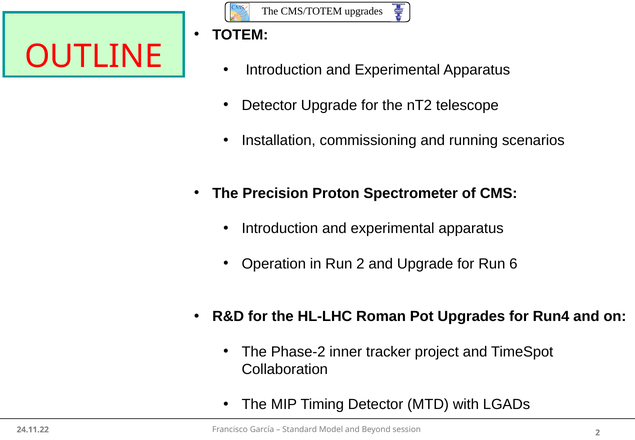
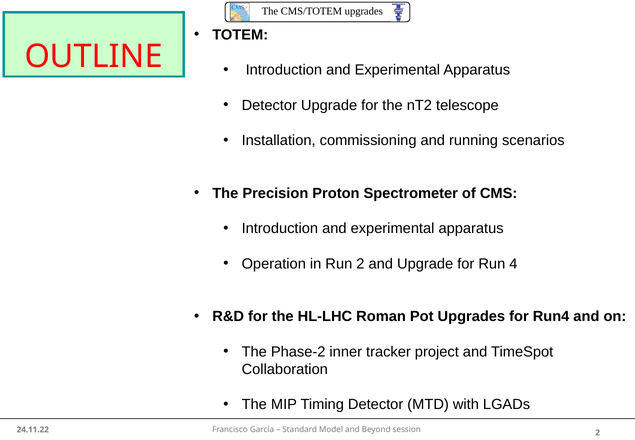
6: 6 -> 4
